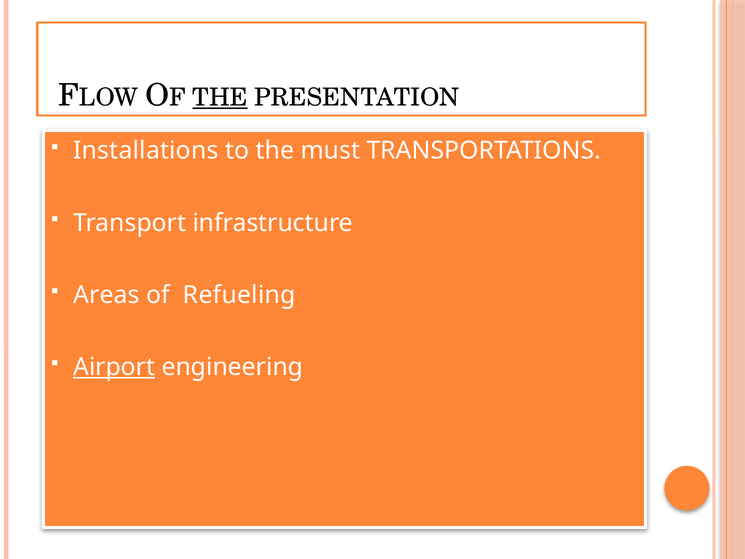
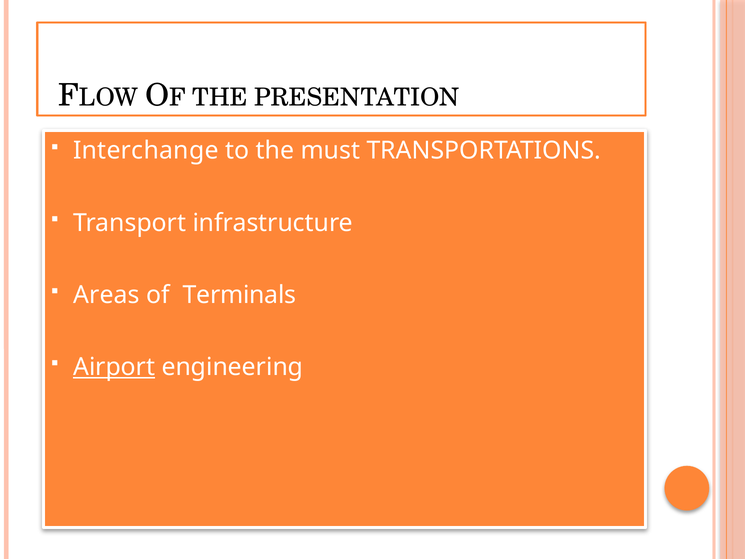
THE at (220, 97) underline: present -> none
Installations: Installations -> Interchange
Refueling: Refueling -> Terminals
